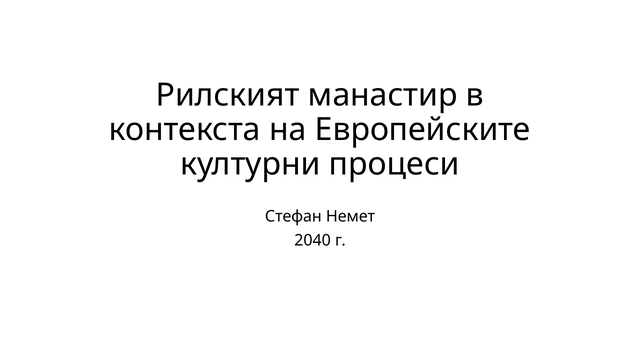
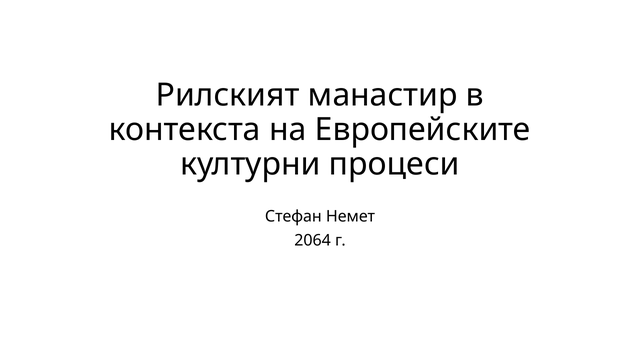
2040: 2040 -> 2064
